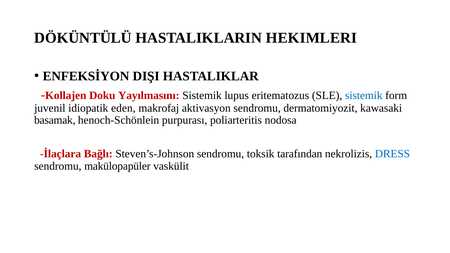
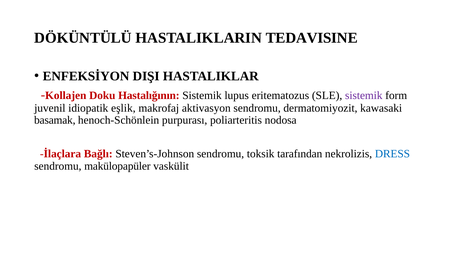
HEKIMLERI: HEKIMLERI -> TEDAVISINE
Yayılmasını: Yayılmasını -> Hastalığının
sistemik at (364, 96) colour: blue -> purple
eden: eden -> eşlik
